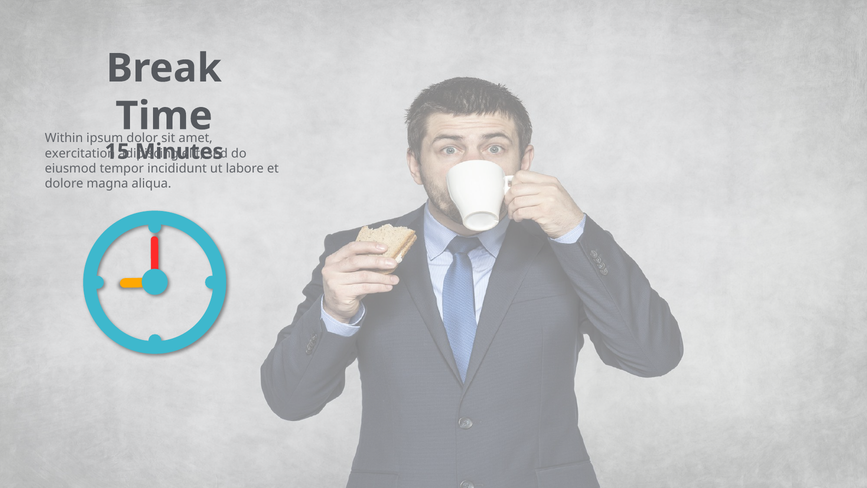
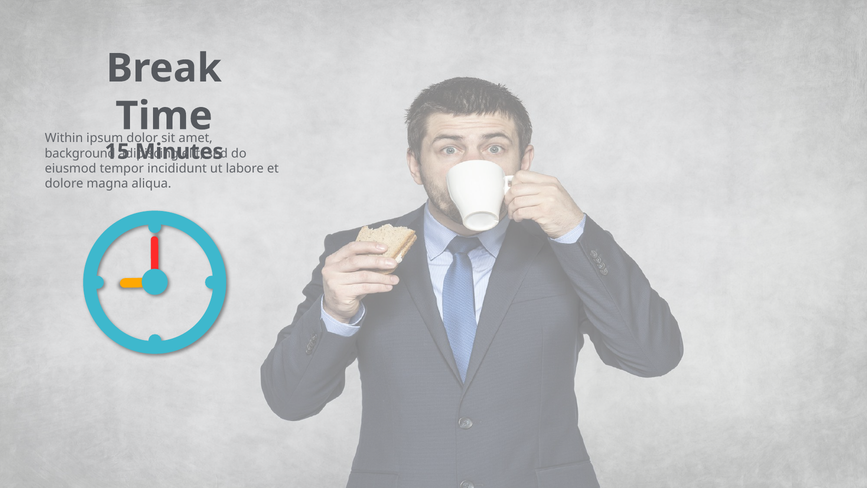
exercitation: exercitation -> background
